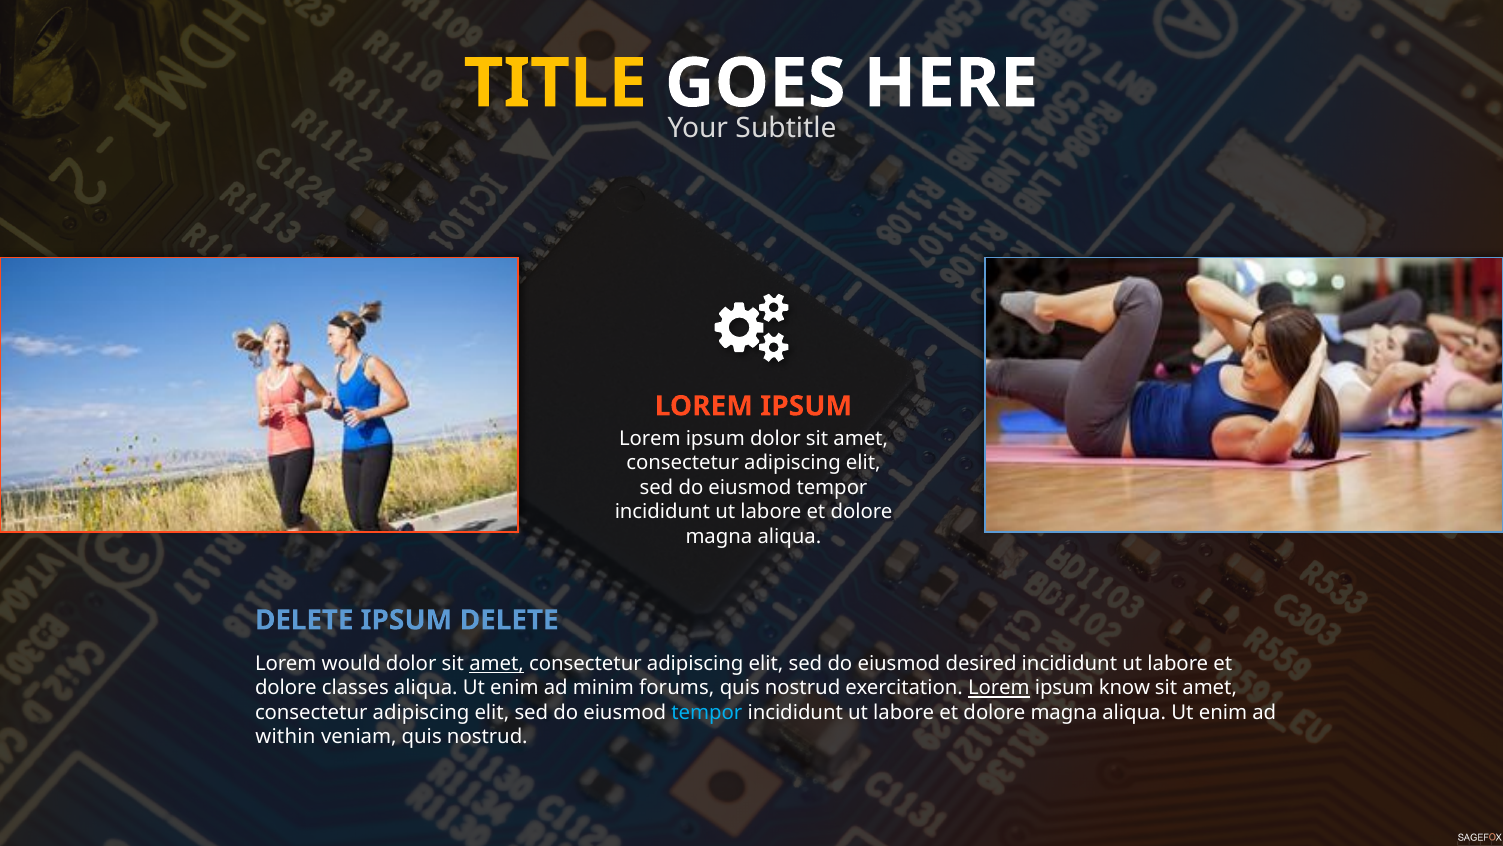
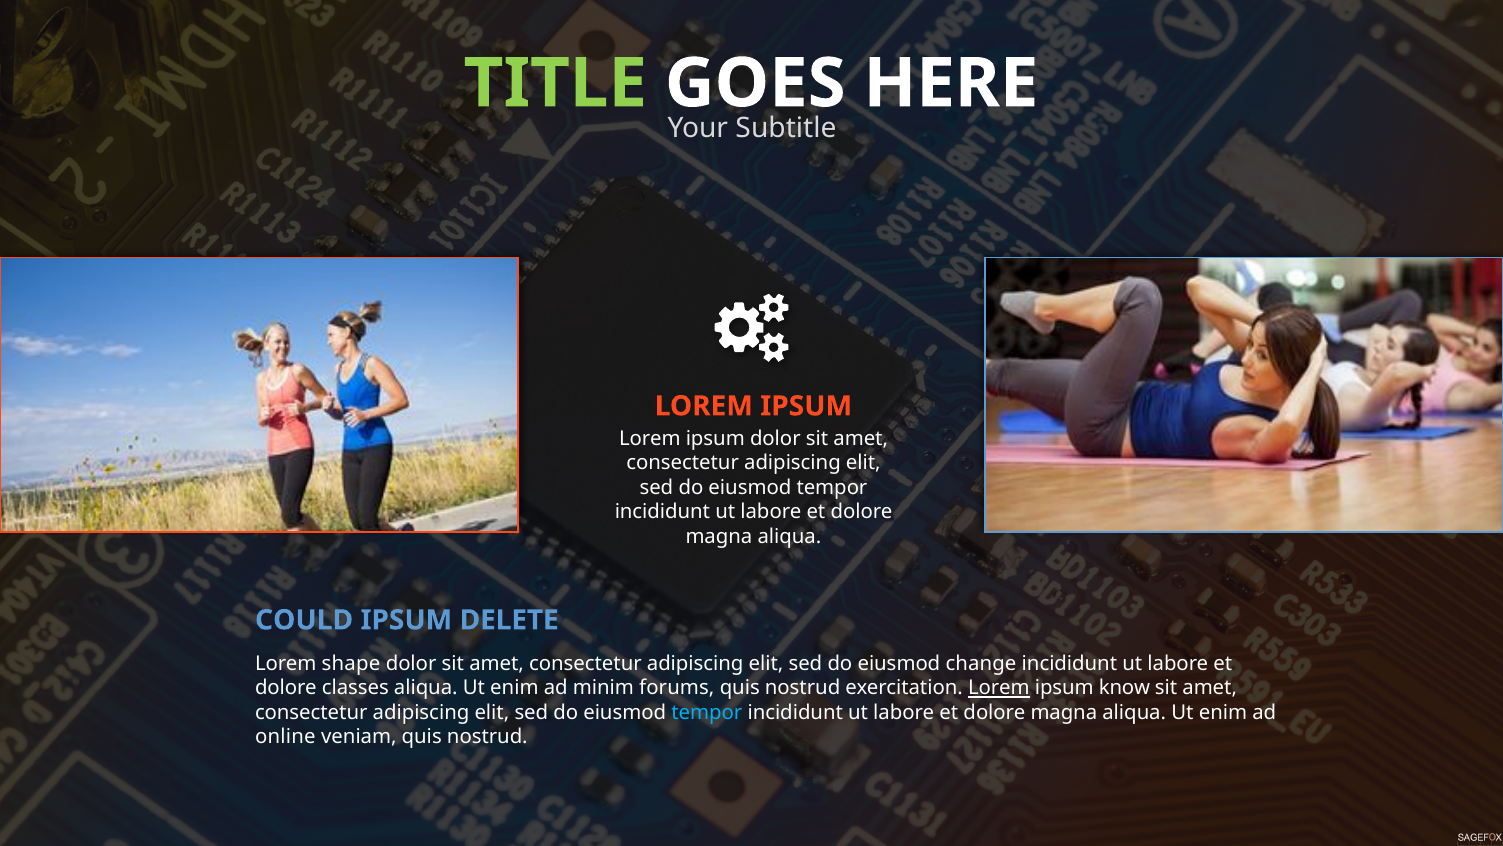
TITLE colour: yellow -> light green
DELETE at (304, 620): DELETE -> COULD
would: would -> shape
amet at (497, 663) underline: present -> none
desired: desired -> change
within: within -> online
